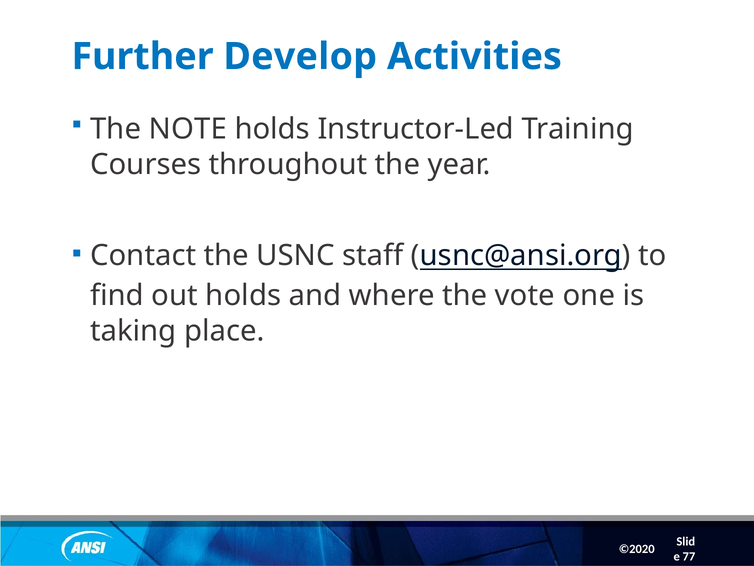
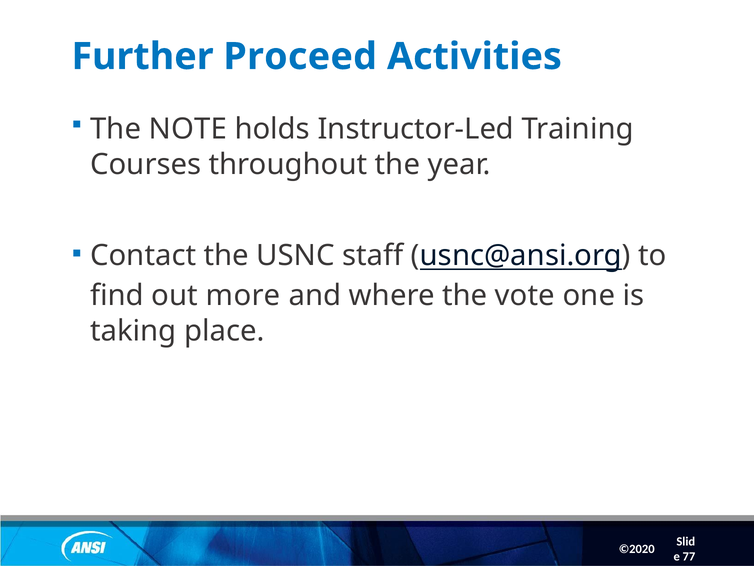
Develop: Develop -> Proceed
out holds: holds -> more
